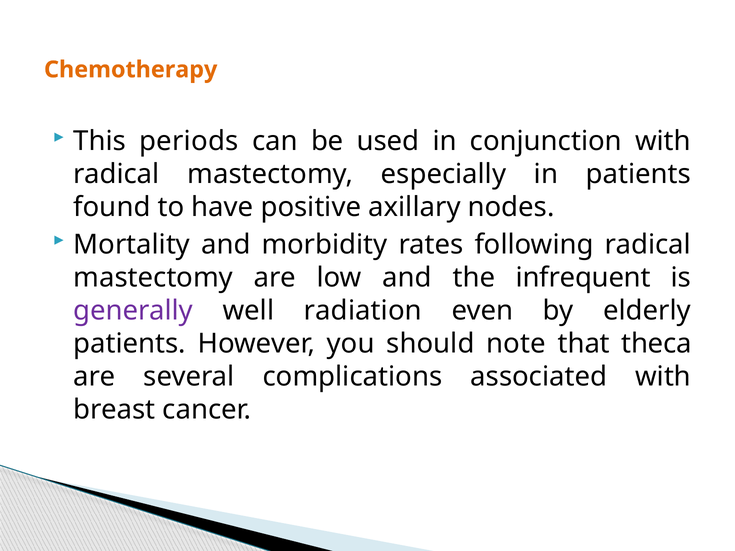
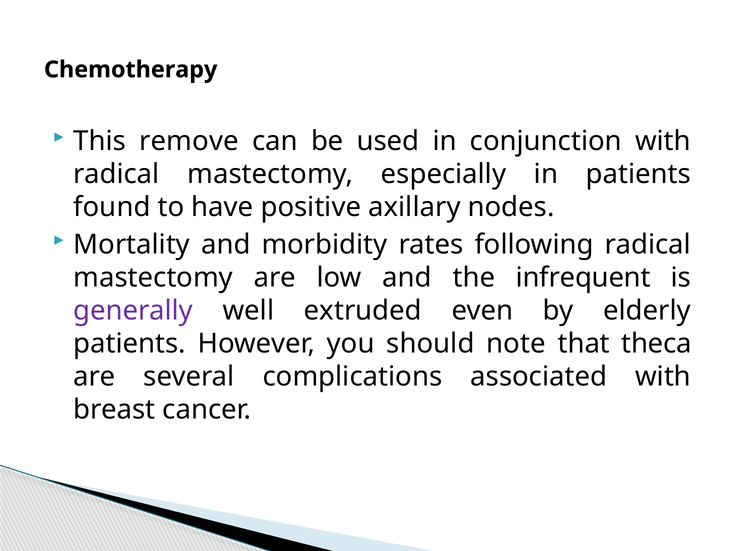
Chemotherapy colour: orange -> black
periods: periods -> remove
radiation: radiation -> extruded
